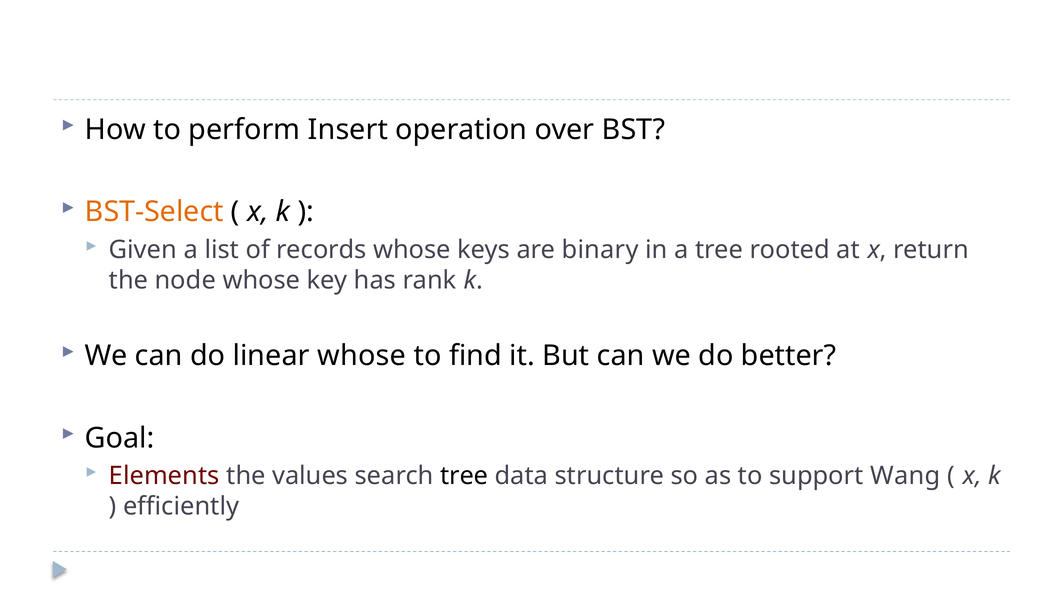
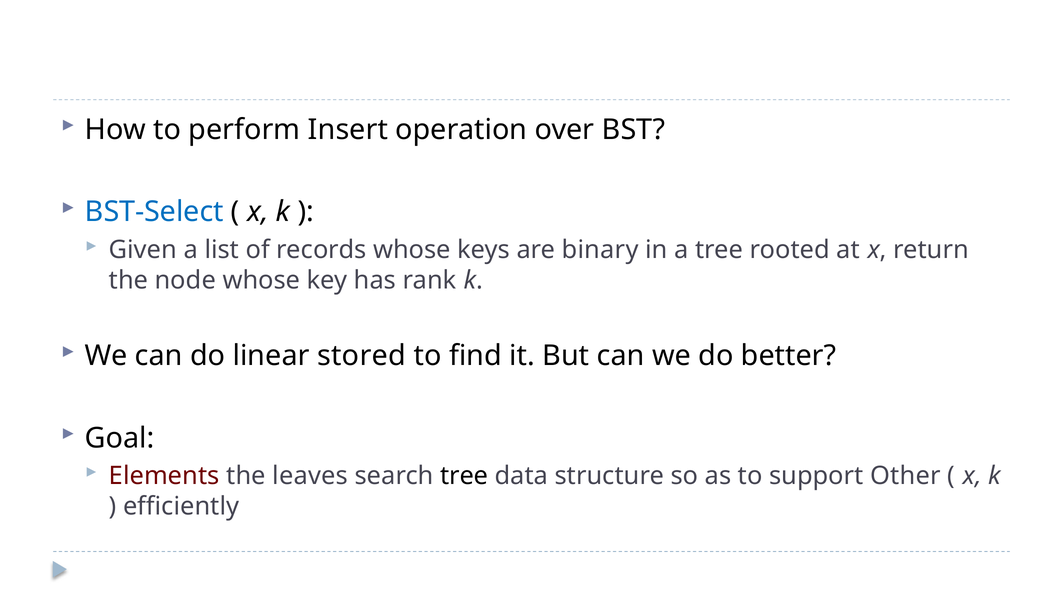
BST-Select colour: orange -> blue
linear whose: whose -> stored
values: values -> leaves
Wang: Wang -> Other
